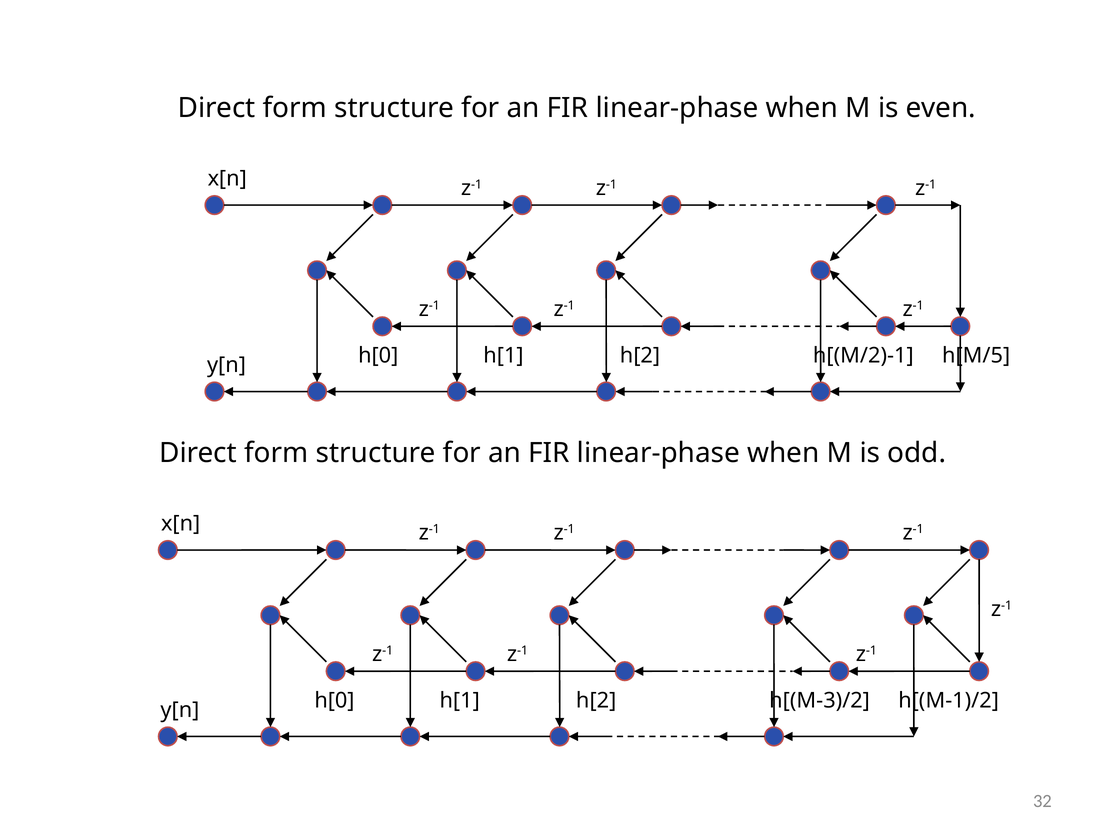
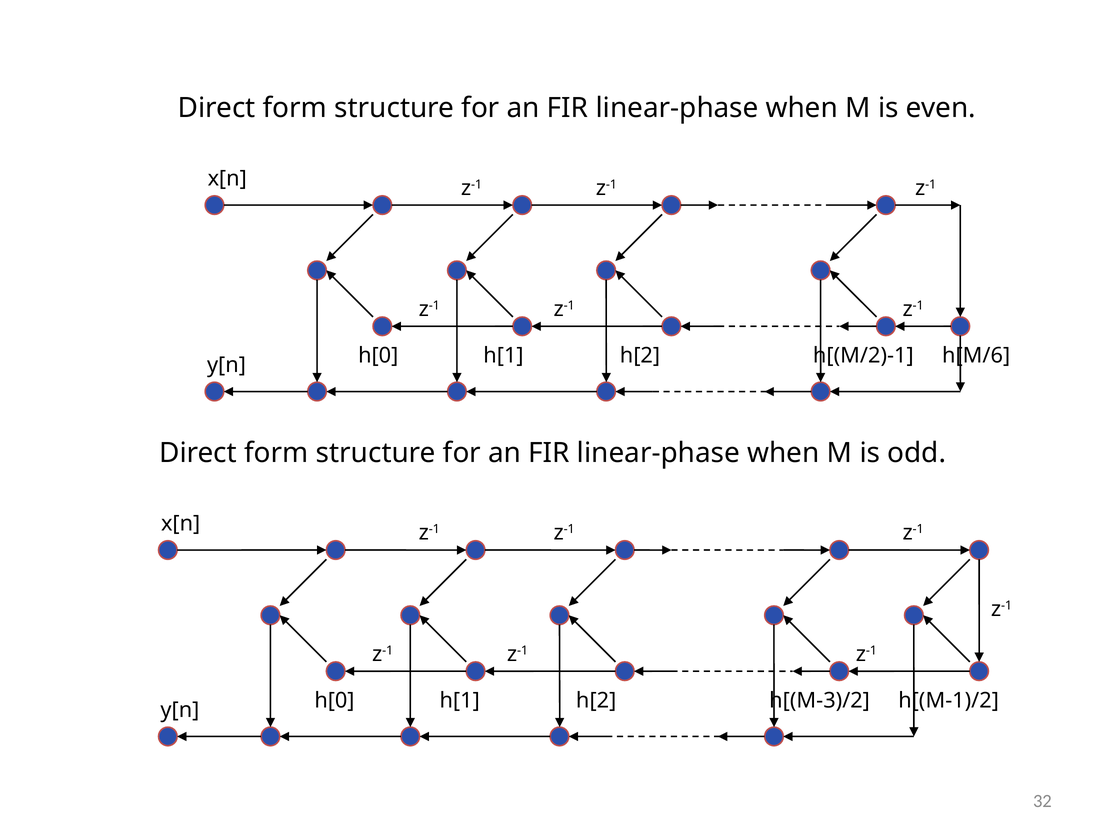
h[M/5: h[M/5 -> h[M/6
